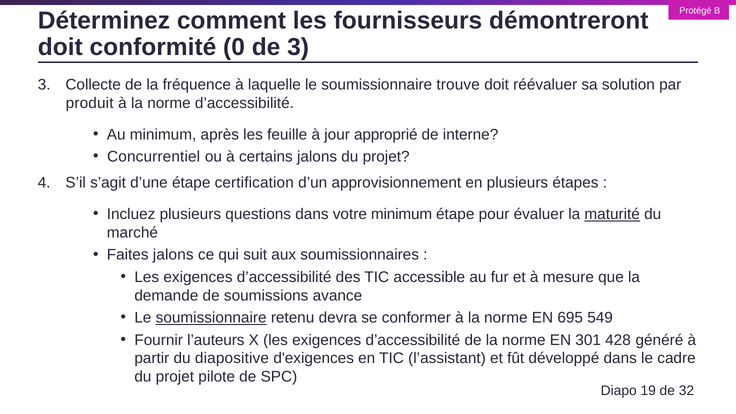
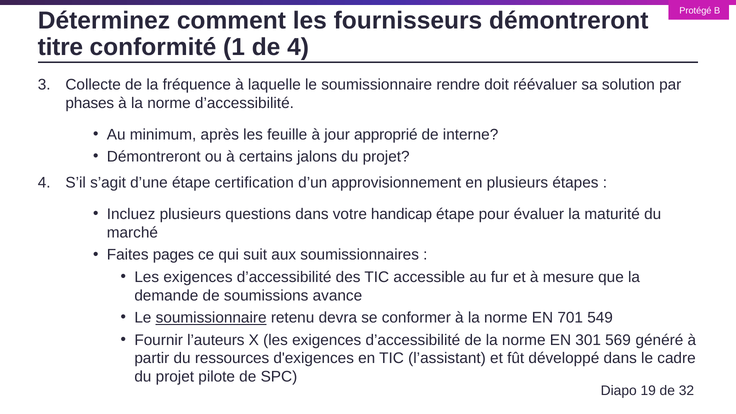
doit at (60, 47): doit -> titre
0: 0 -> 1
de 3: 3 -> 4
trouve: trouve -> rendre
produit: produit -> phases
Concurrentiel at (154, 157): Concurrentiel -> Démontreront
votre minimum: minimum -> handicap
maturité underline: present -> none
Faites jalons: jalons -> pages
695: 695 -> 701
428: 428 -> 569
diapositive: diapositive -> ressources
